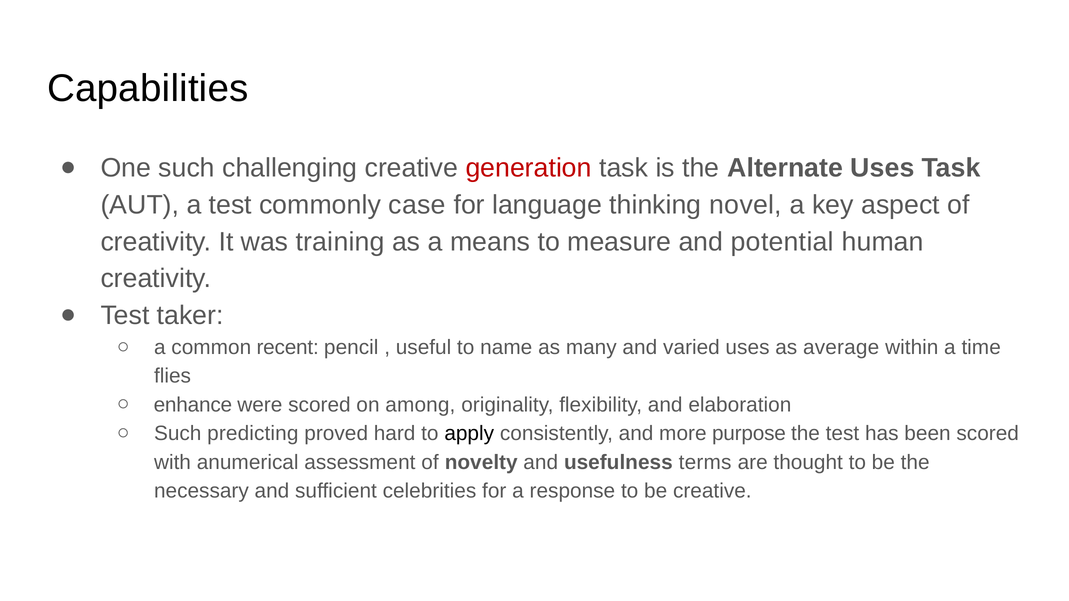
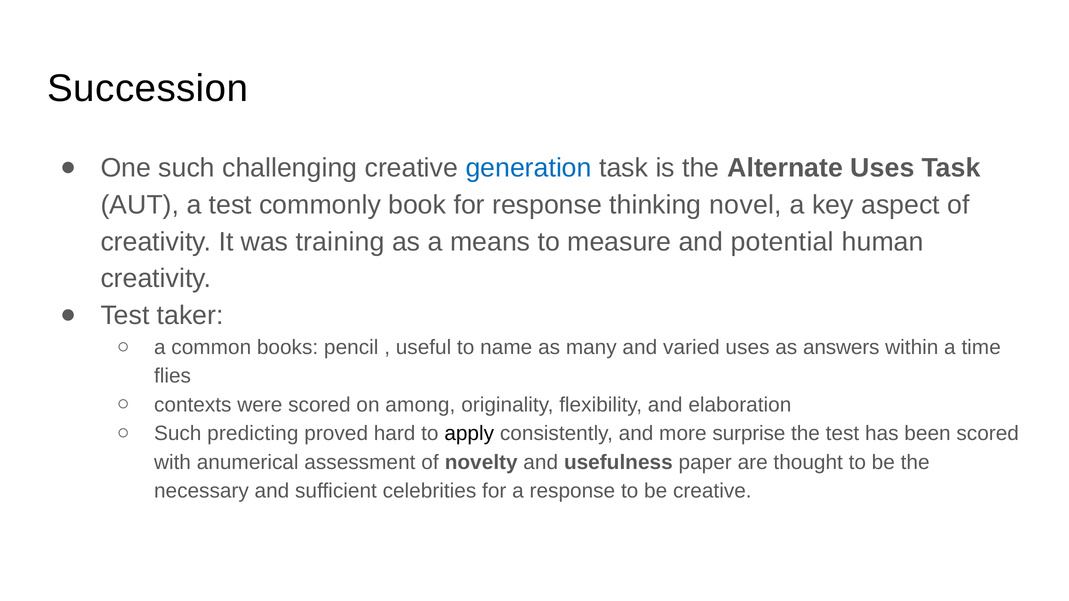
Capabilities: Capabilities -> Succession
generation colour: red -> blue
case: case -> book
for language: language -> response
recent: recent -> books
average: average -> answers
enhance: enhance -> contexts
purpose: purpose -> surprise
terms: terms -> paper
